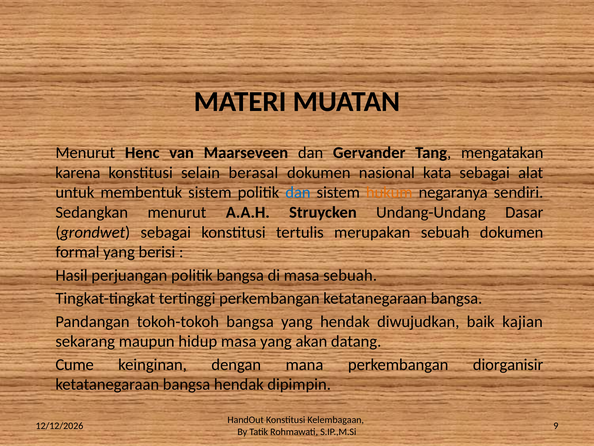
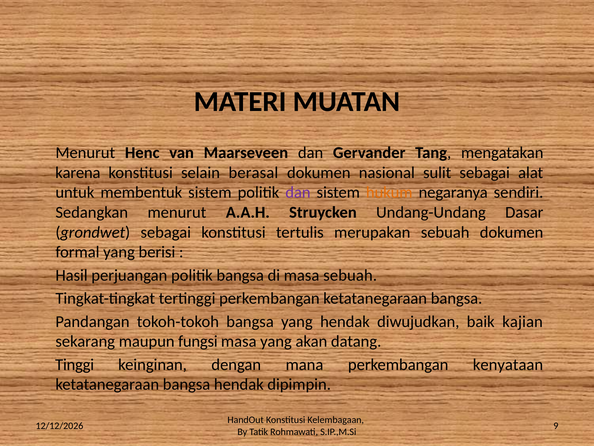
kata: kata -> sulit
dan at (298, 192) colour: blue -> purple
hidup: hidup -> fungsi
Cume: Cume -> Tinggi
diorganisir: diorganisir -> kenyataan
